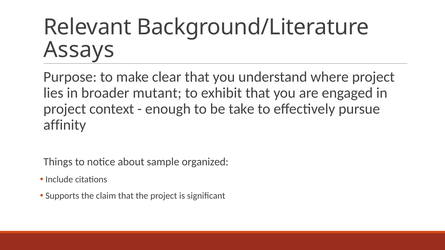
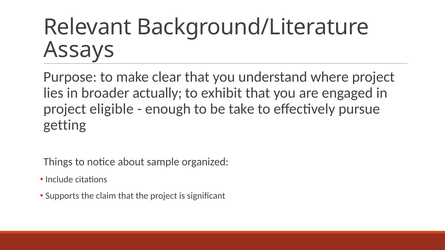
mutant: mutant -> actually
context: context -> eligible
affinity: affinity -> getting
